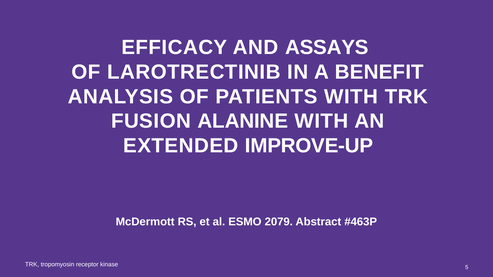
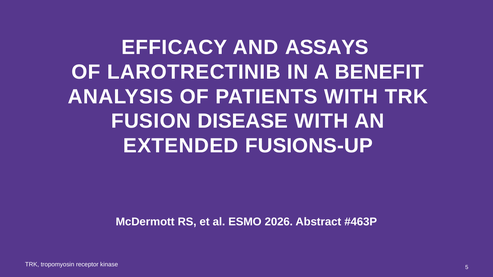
ALANINE: ALANINE -> DISEASE
IMPROVE-UP: IMPROVE-UP -> FUSIONS-UP
2079: 2079 -> 2026
